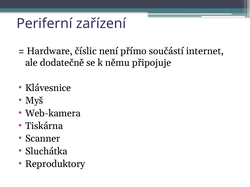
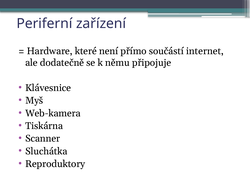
číslic: číslic -> které
